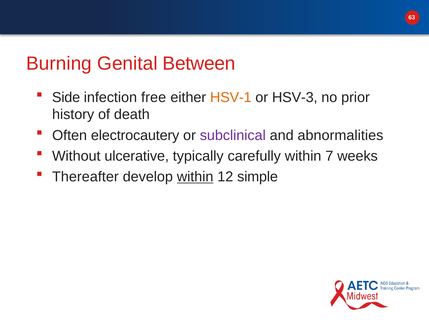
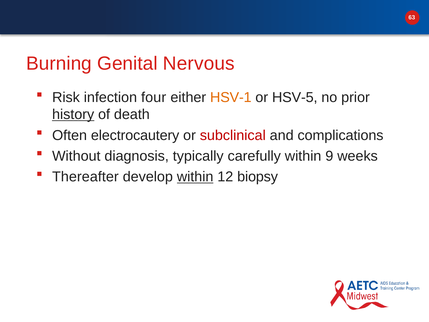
Between: Between -> Nervous
Side: Side -> Risk
free: free -> four
HSV-3: HSV-3 -> HSV-5
history underline: none -> present
subclinical colour: purple -> red
abnormalities: abnormalities -> complications
ulcerative: ulcerative -> diagnosis
7: 7 -> 9
simple: simple -> biopsy
